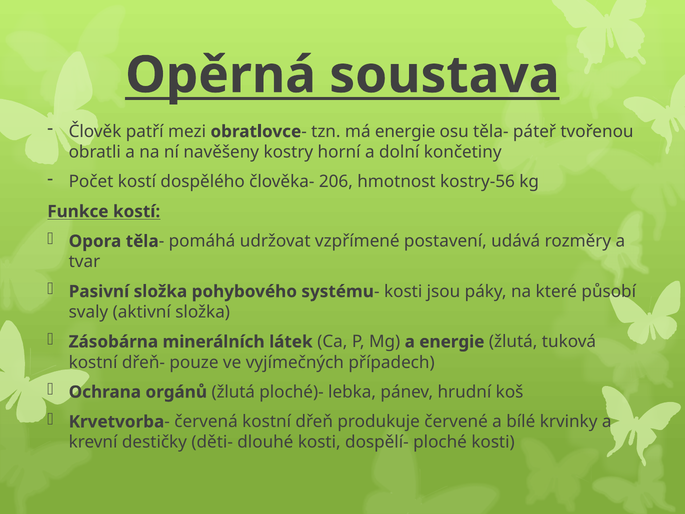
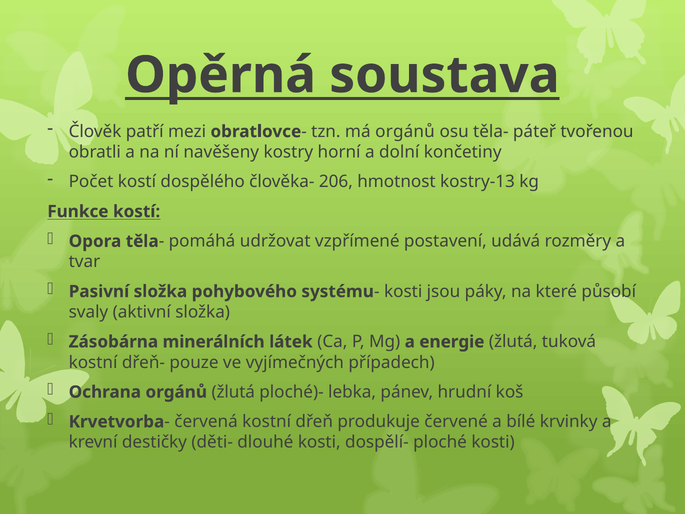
má energie: energie -> orgánů
kostry-56: kostry-56 -> kostry-13
